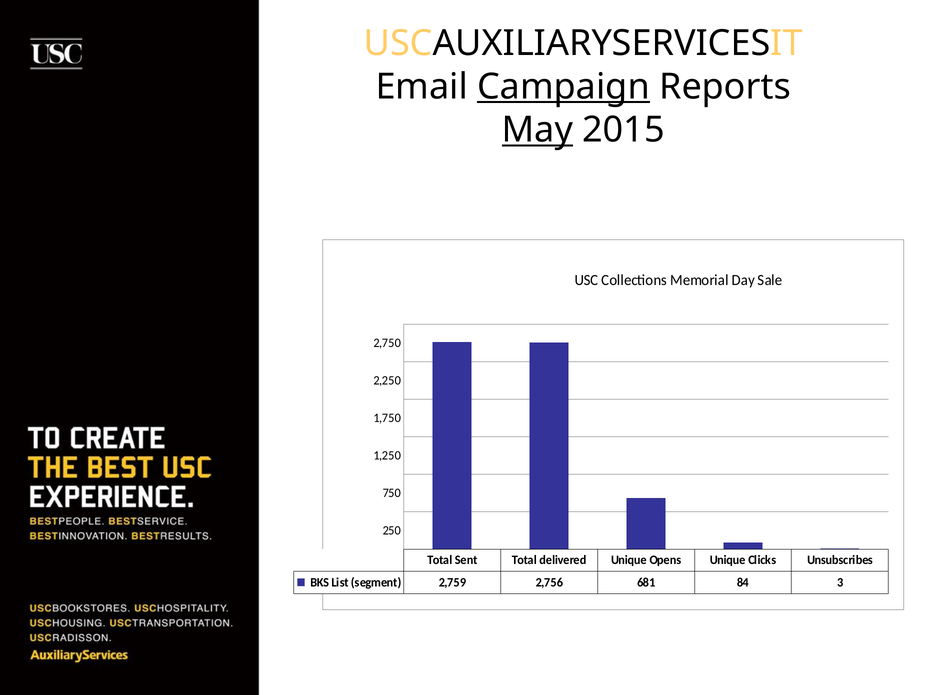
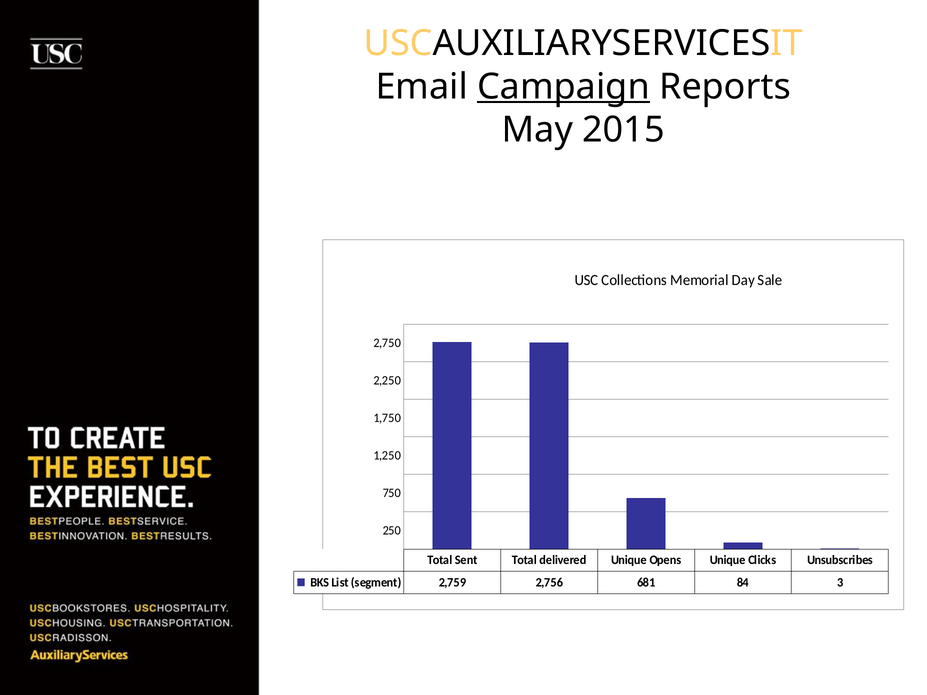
May underline: present -> none
